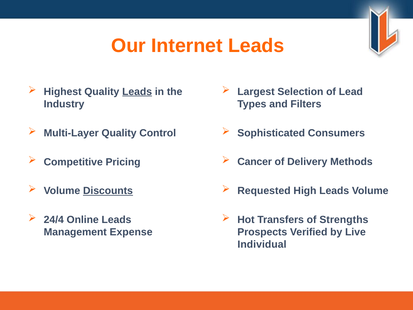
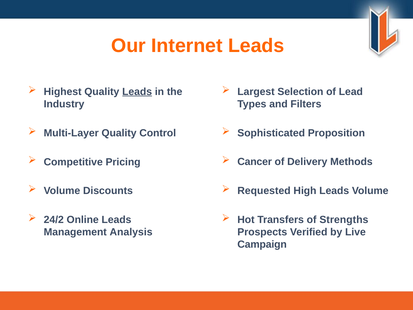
Consumers: Consumers -> Proposition
Discounts underline: present -> none
24/4: 24/4 -> 24/2
Expense: Expense -> Analysis
Individual: Individual -> Campaign
